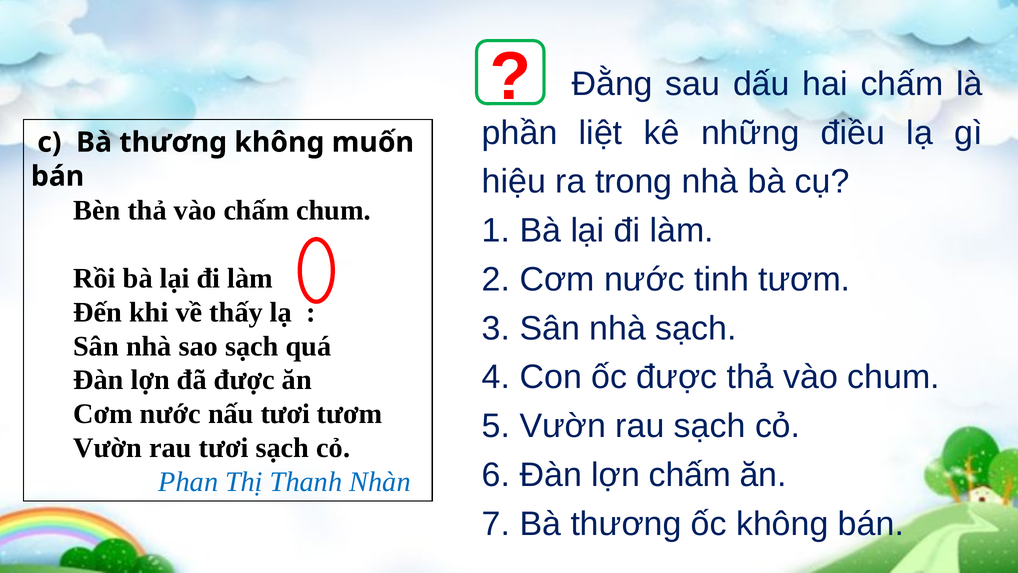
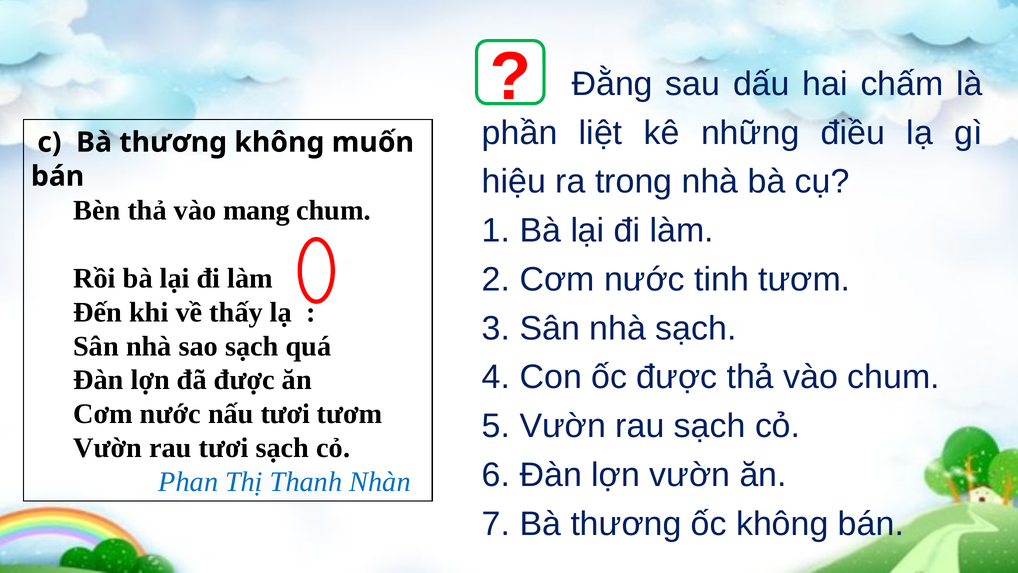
vào chấm: chấm -> mang
lợn chấm: chấm -> vườn
